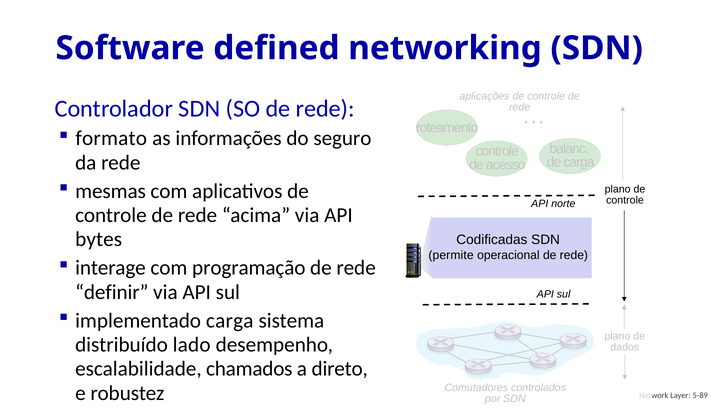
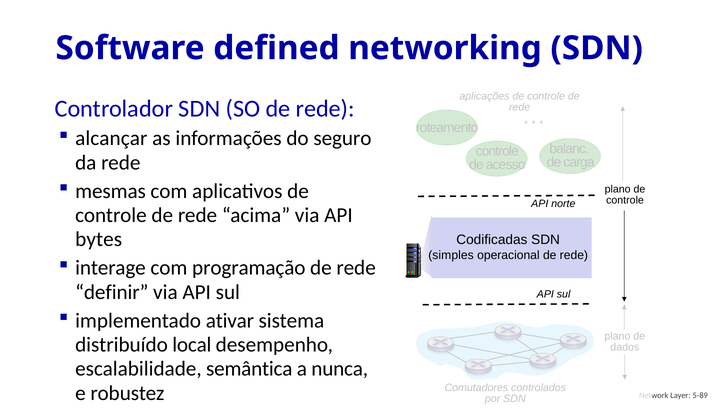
formato: formato -> alcançar
permite: permite -> simples
implementado carga: carga -> ativar
lado: lado -> local
chamados: chamados -> semântica
direto: direto -> nunca
